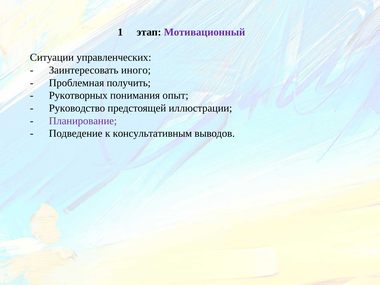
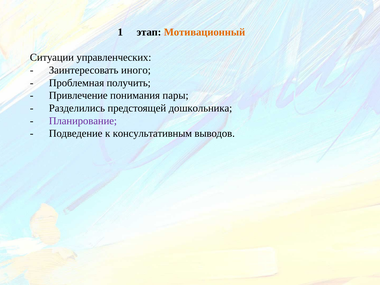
Мотивационный colour: purple -> orange
Рукотворных: Рукотворных -> Привлечение
опыт: опыт -> пары
Руководство: Руководство -> Разделились
иллюстрации: иллюстрации -> дошкольника
